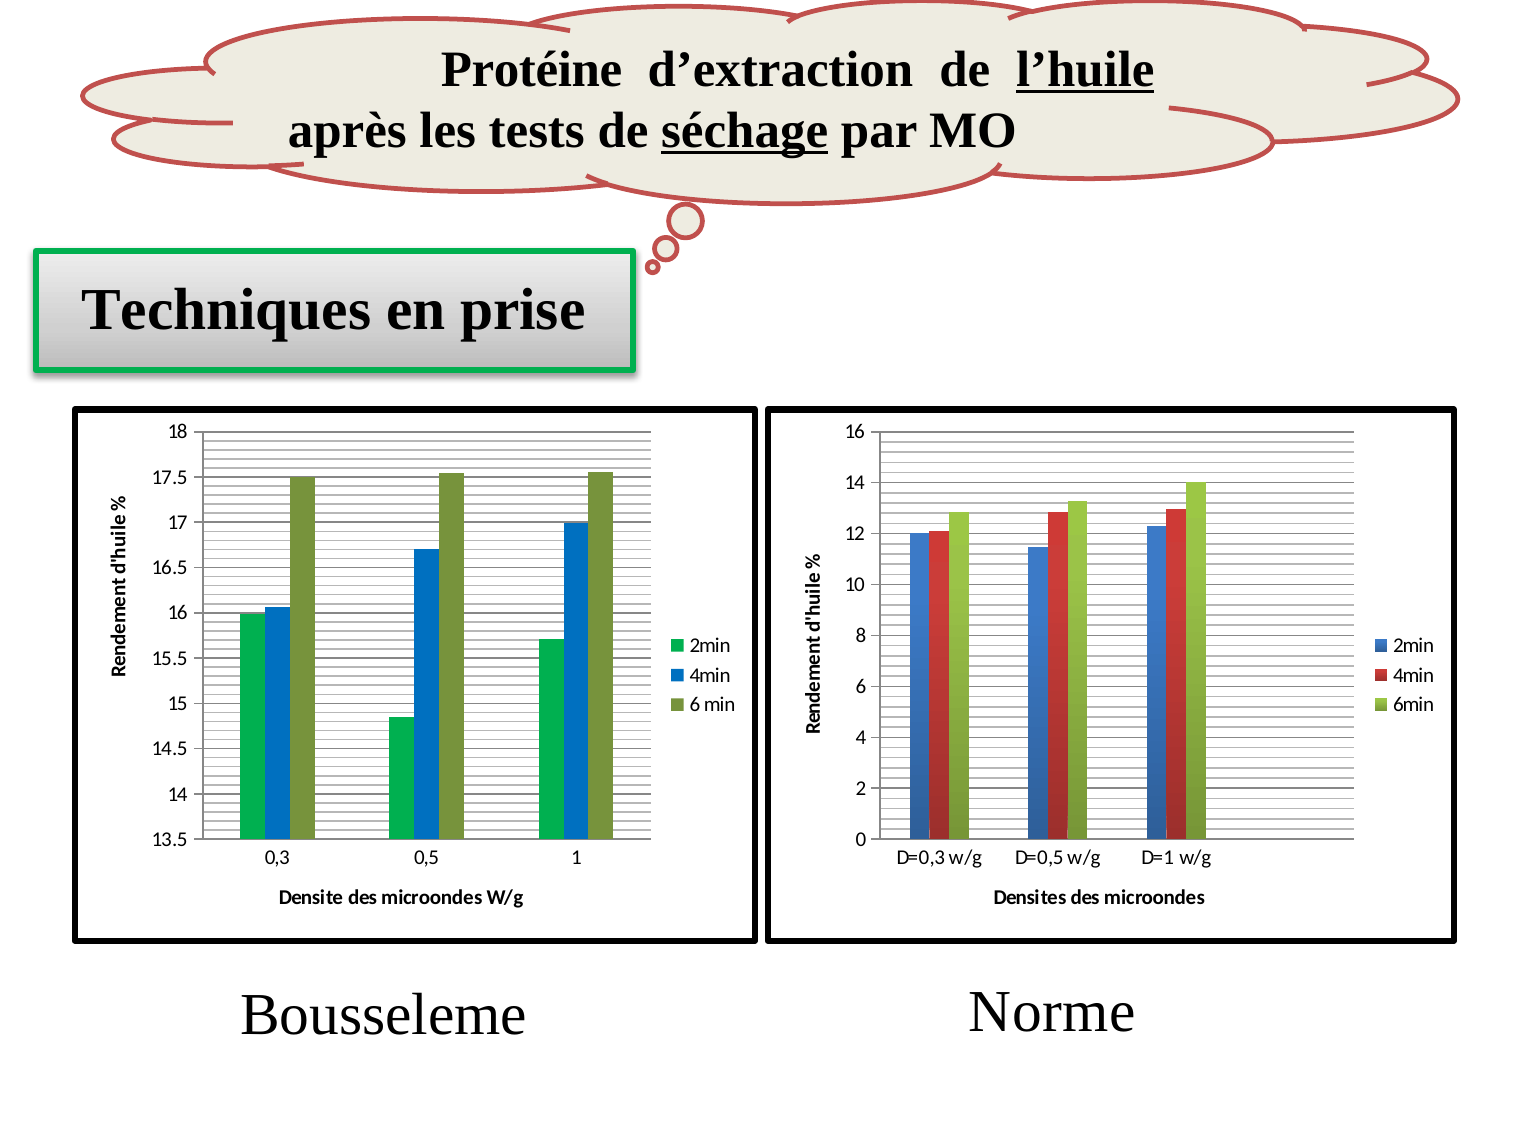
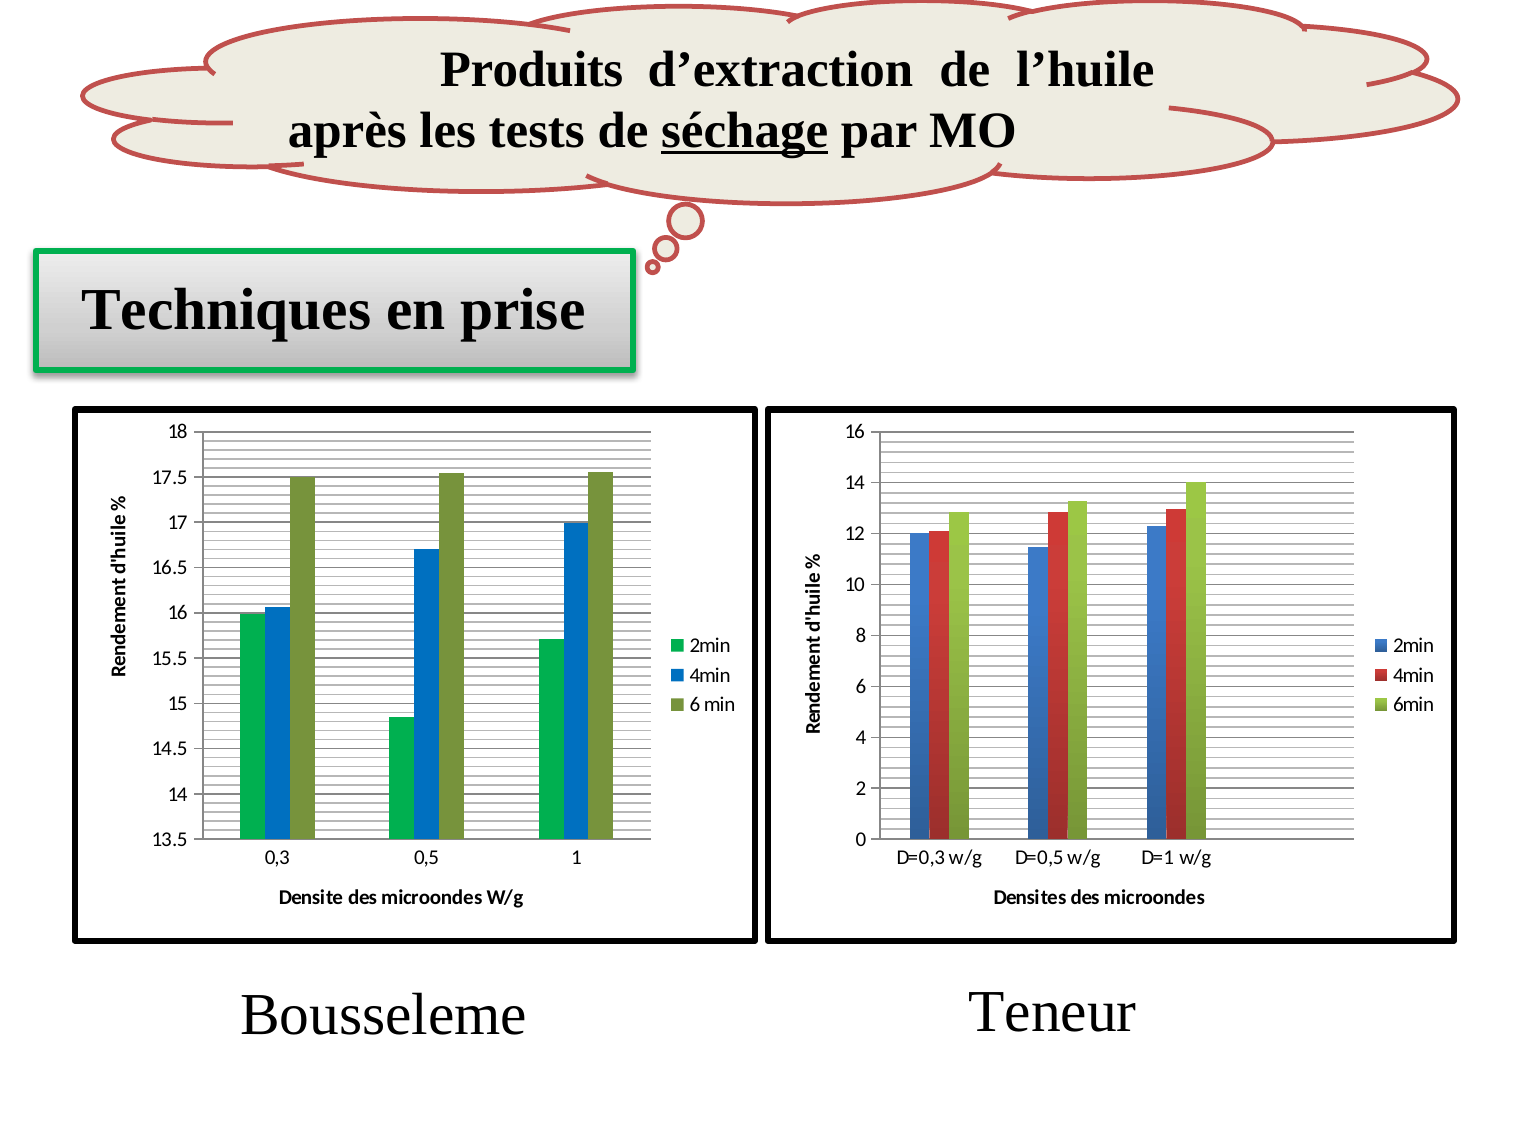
Protéine: Protéine -> Produits
l’huile underline: present -> none
Norme: Norme -> Teneur
